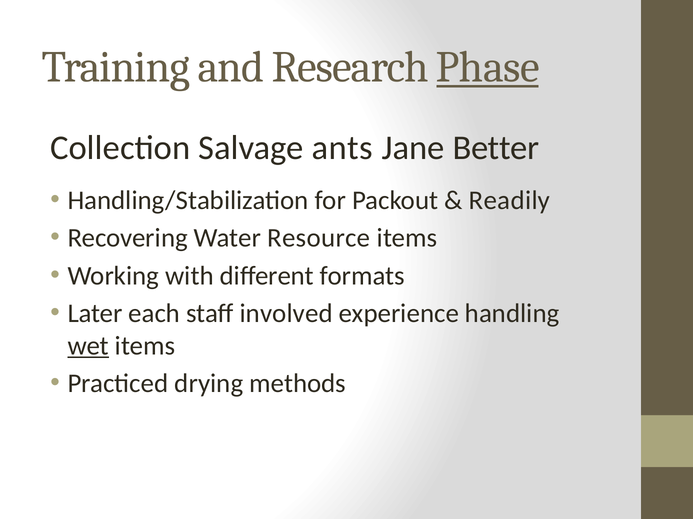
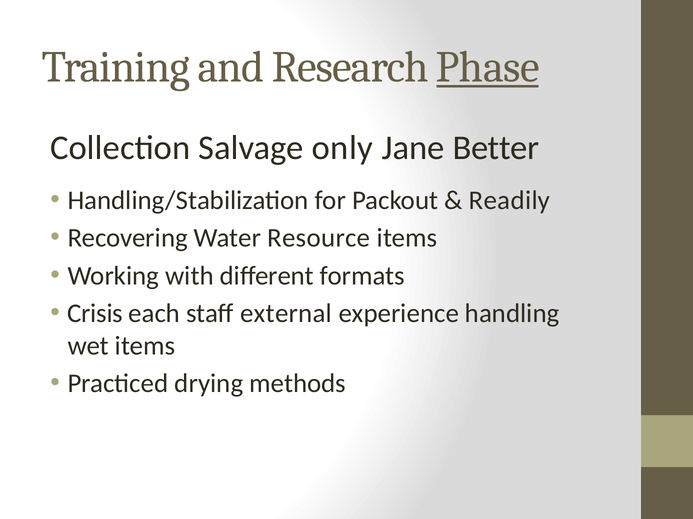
ants: ants -> only
Later: Later -> Crisis
involved: involved -> external
wet underline: present -> none
